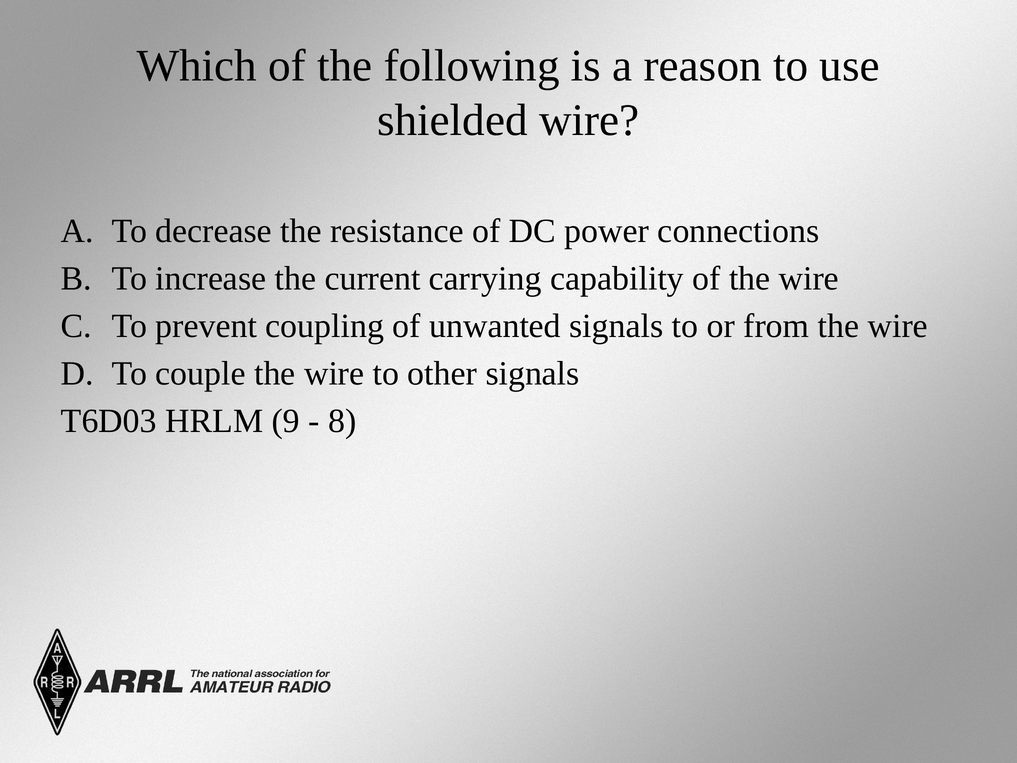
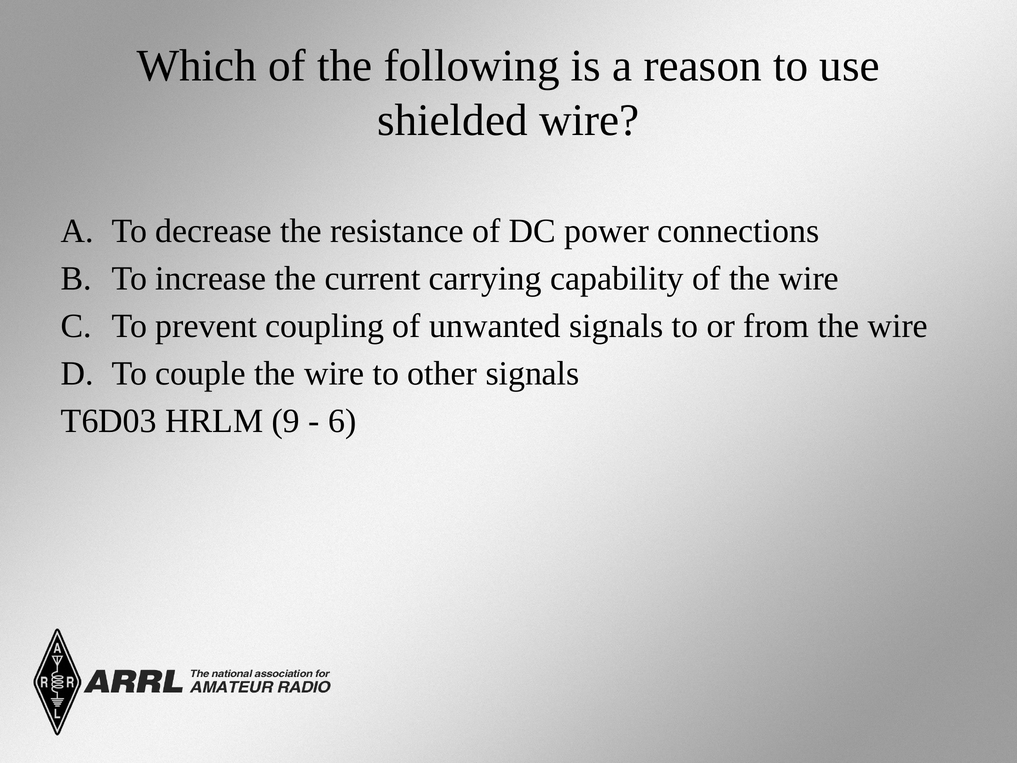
8: 8 -> 6
